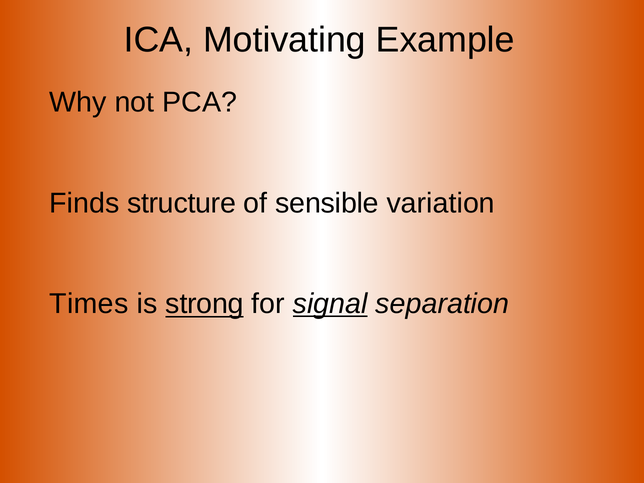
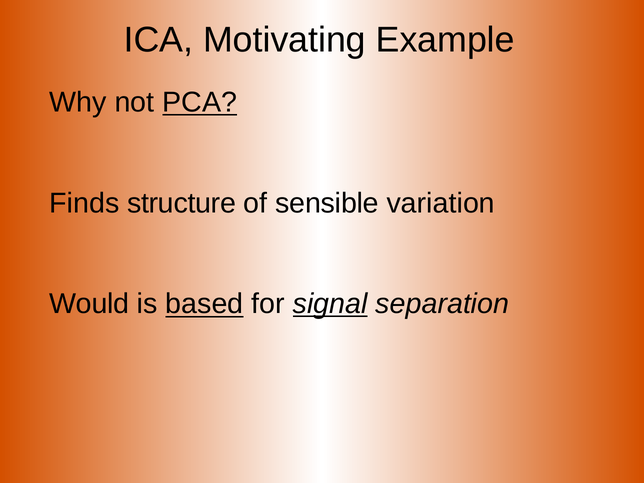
PCA underline: none -> present
Times: Times -> Would
strong: strong -> based
